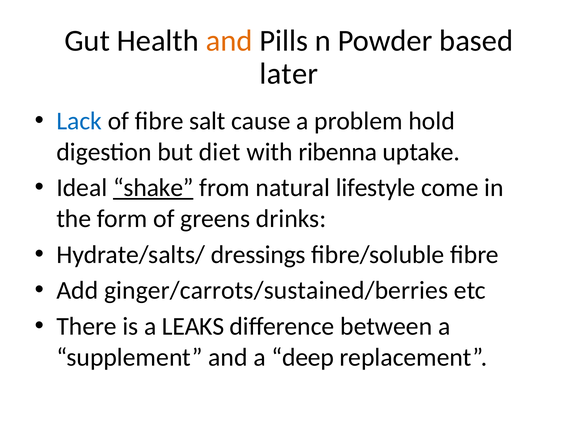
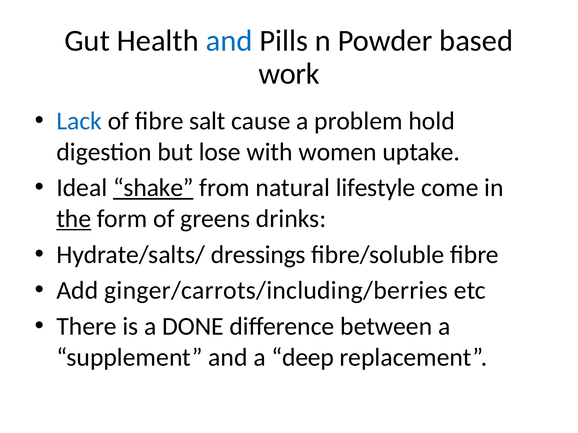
and at (229, 41) colour: orange -> blue
later: later -> work
diet: diet -> lose
ribenna: ribenna -> women
the underline: none -> present
ginger/carrots/sustained/berries: ginger/carrots/sustained/berries -> ginger/carrots/including/berries
LEAKS: LEAKS -> DONE
